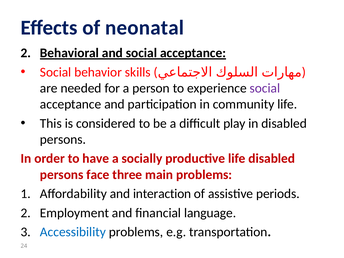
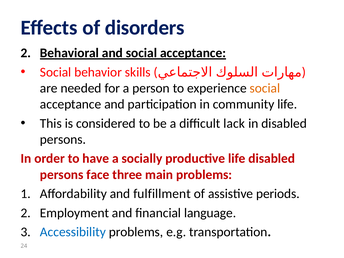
neonatal: neonatal -> disorders
social at (265, 88) colour: purple -> orange
play: play -> lack
interaction: interaction -> fulfillment
